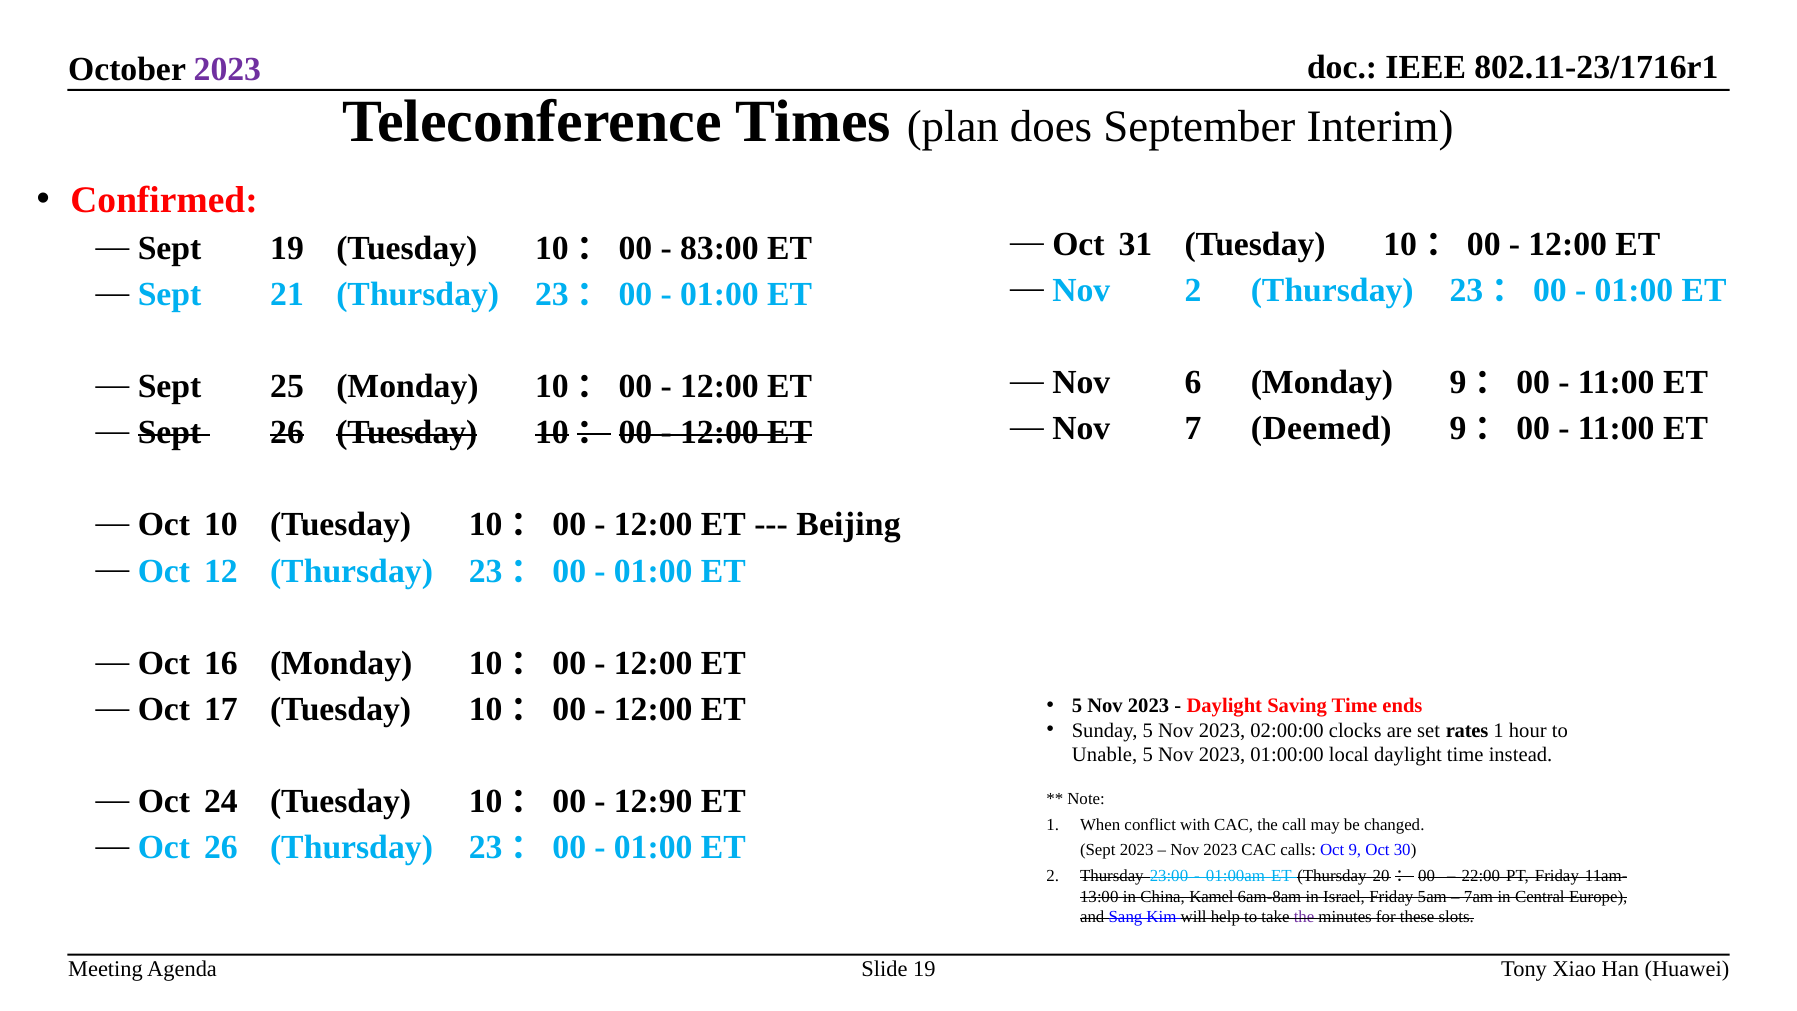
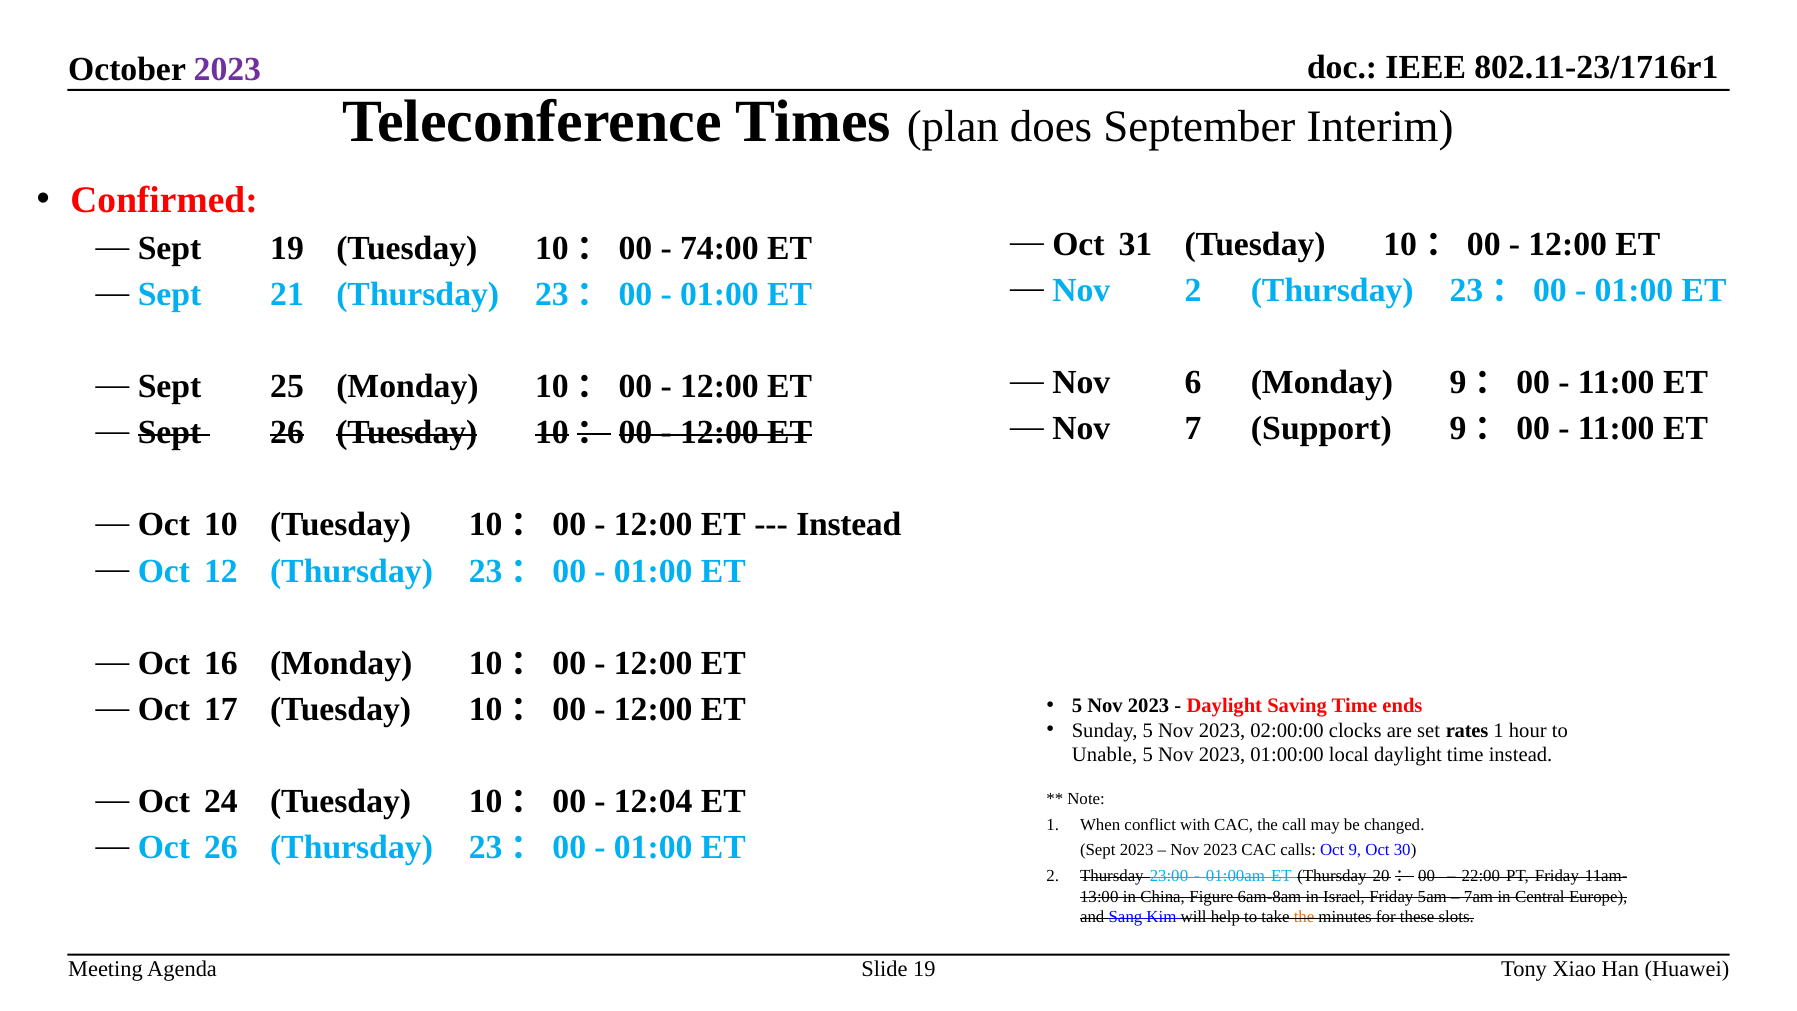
83:00: 83:00 -> 74:00
Deemed: Deemed -> Support
Beijing at (849, 525): Beijing -> Instead
12:90: 12:90 -> 12:04
Kamel: Kamel -> Figure
the at (1304, 917) colour: purple -> orange
